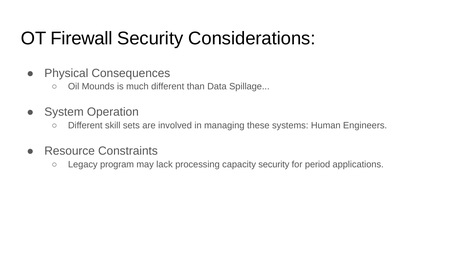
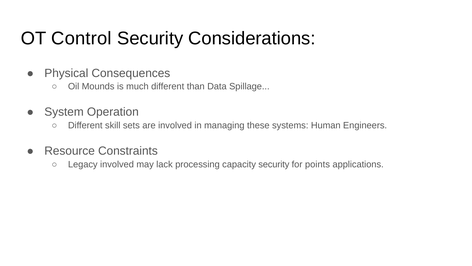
Firewall: Firewall -> Control
Legacy program: program -> involved
period: period -> points
